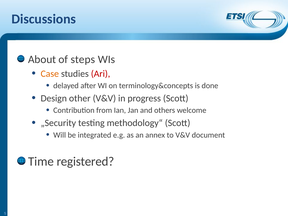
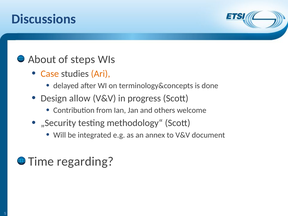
Ari colour: red -> orange
other: other -> allow
registered: registered -> regarding
